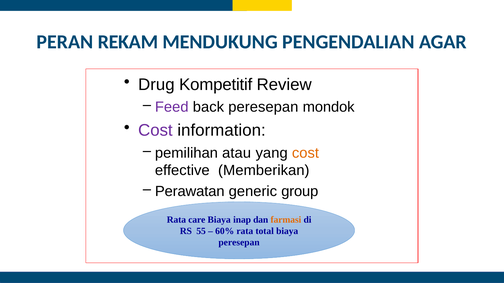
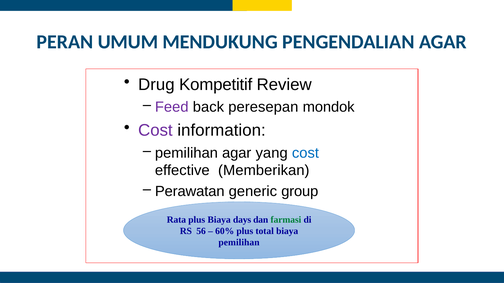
REKAM: REKAM -> UMUM
pemilihan atau: atau -> agar
cost at (305, 153) colour: orange -> blue
Rata care: care -> plus
inap: inap -> days
farmasi colour: orange -> green
55: 55 -> 56
60% rata: rata -> plus
peresepan at (239, 243): peresepan -> pemilihan
